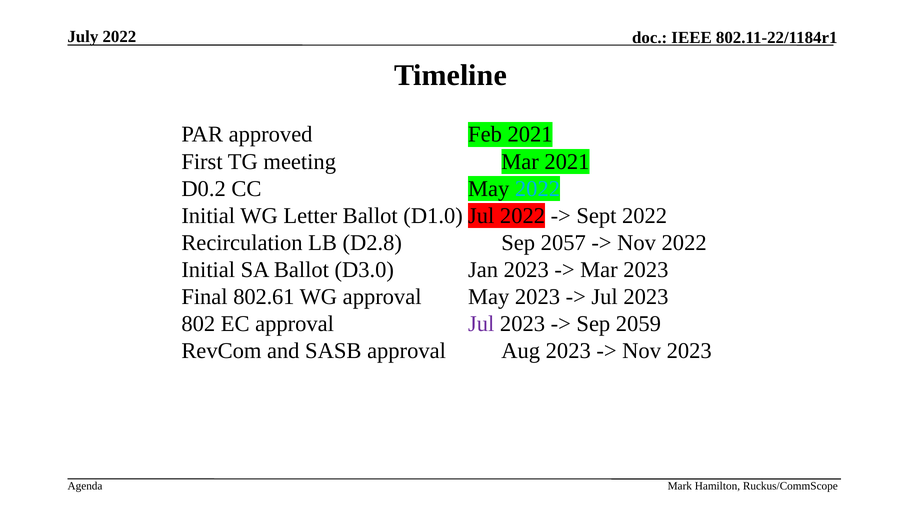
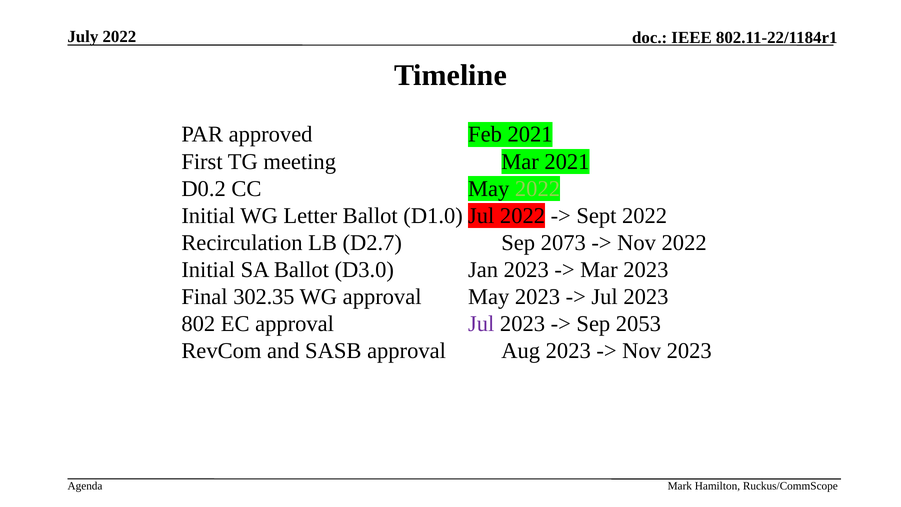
2022 at (538, 189) colour: light blue -> light green
D2.8: D2.8 -> D2.7
2057: 2057 -> 2073
802.61: 802.61 -> 302.35
2059: 2059 -> 2053
